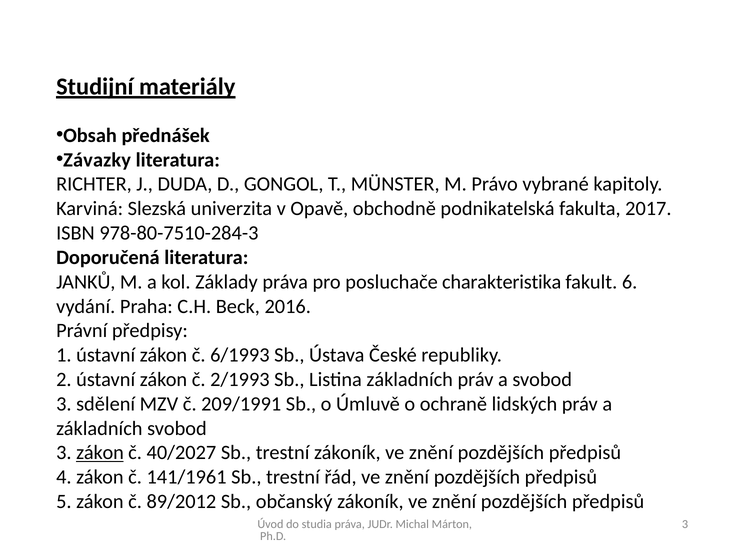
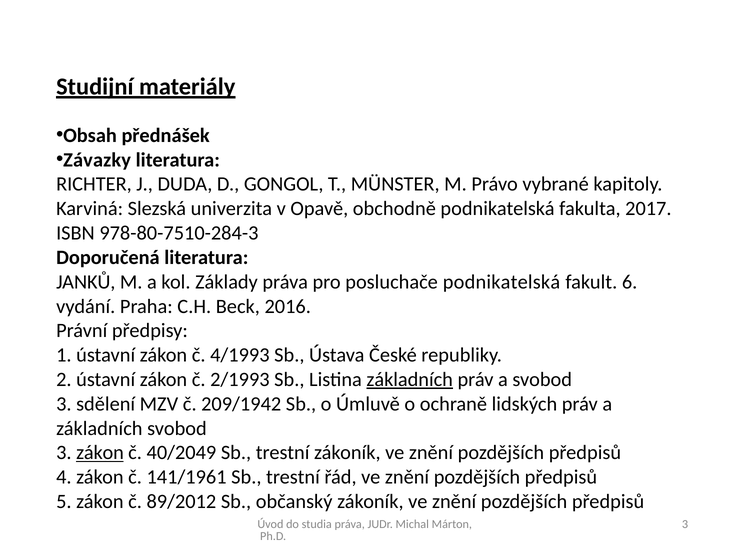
posluchače charakteristika: charakteristika -> podnikatelská
6/1993: 6/1993 -> 4/1993
základních at (410, 380) underline: none -> present
209/1991: 209/1991 -> 209/1942
40/2027: 40/2027 -> 40/2049
